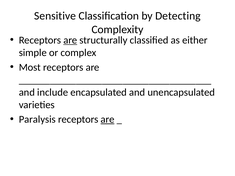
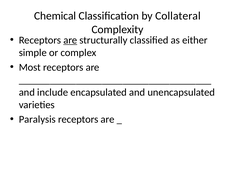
Sensitive: Sensitive -> Chemical
Detecting: Detecting -> Collateral
are at (108, 120) underline: present -> none
